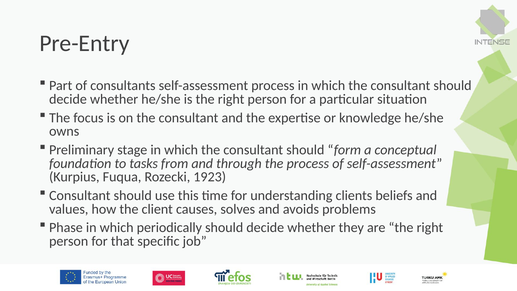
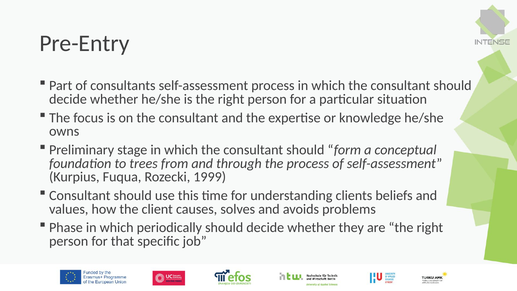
tasks: tasks -> trees
1923: 1923 -> 1999
